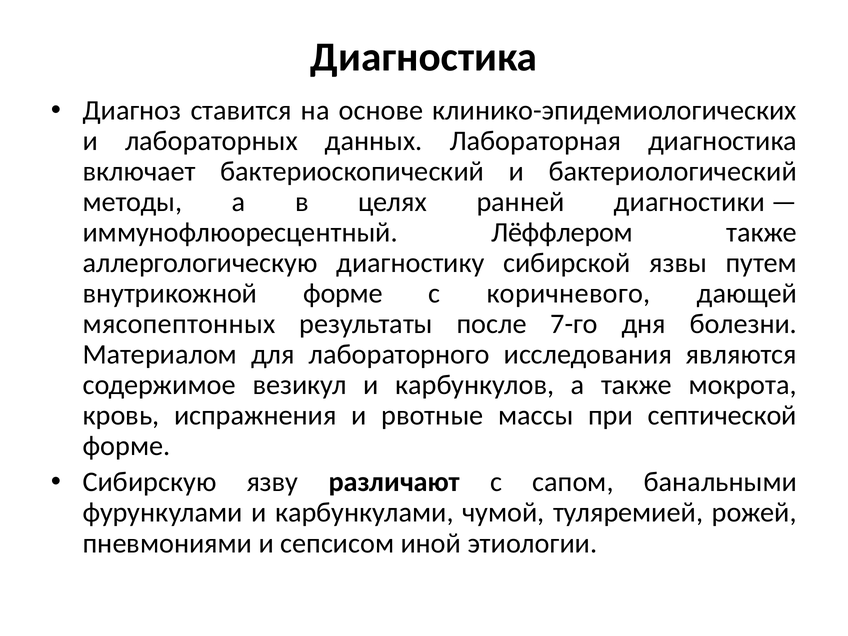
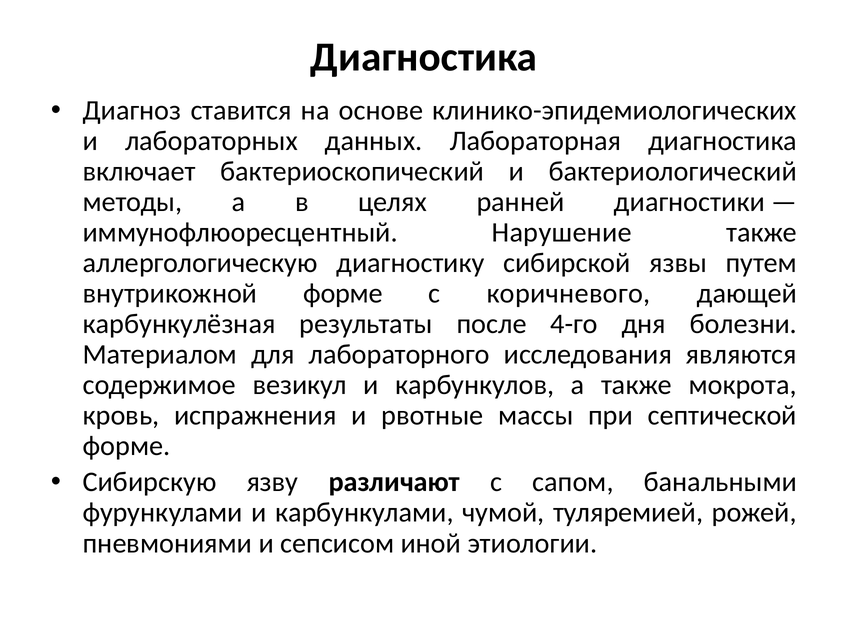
Лёффлером: Лёффлером -> Нарушение
мясопептонных: мясопептонных -> карбункулёзная
7-го: 7-го -> 4-го
